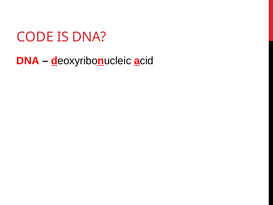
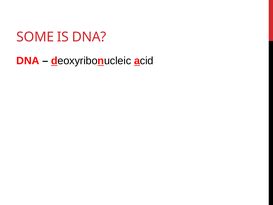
CODE: CODE -> SOME
